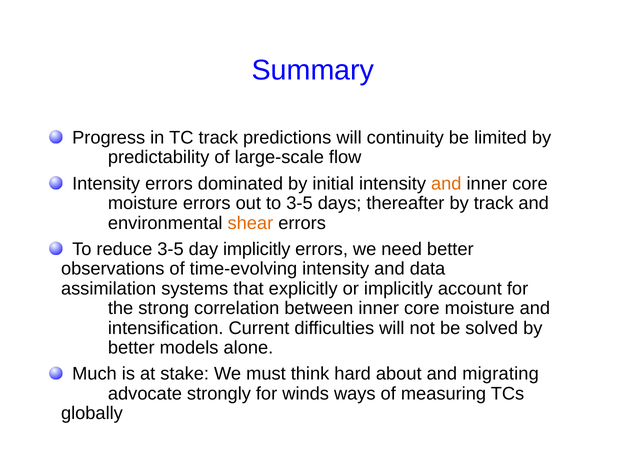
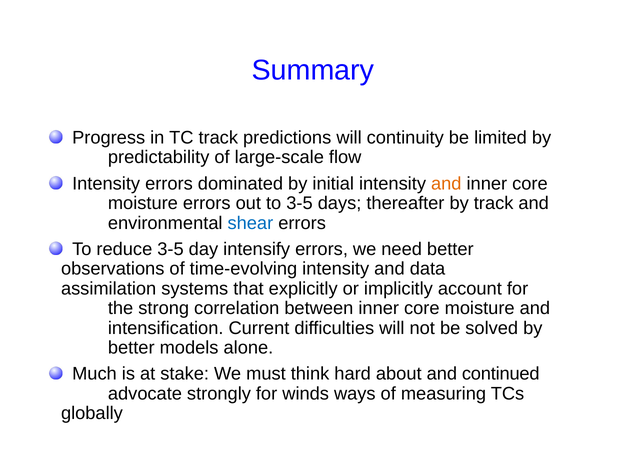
shear colour: orange -> blue
day implicitly: implicitly -> intensify
migrating: migrating -> continued
